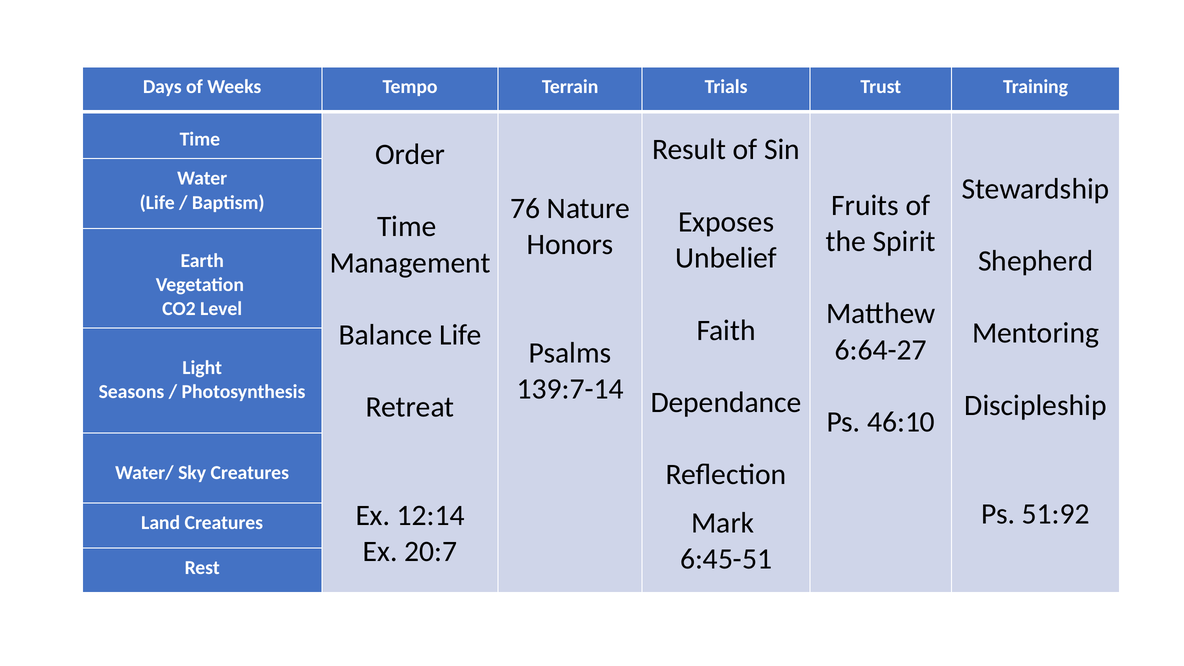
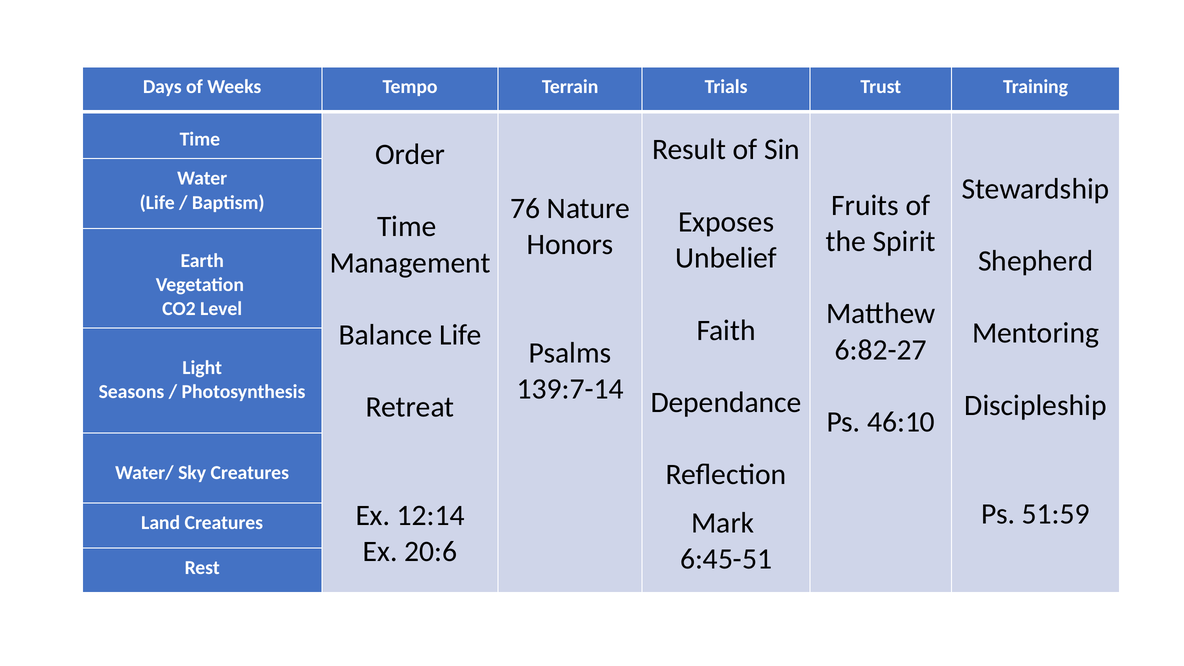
6:64-27: 6:64-27 -> 6:82-27
51:92: 51:92 -> 51:59
20:7: 20:7 -> 20:6
